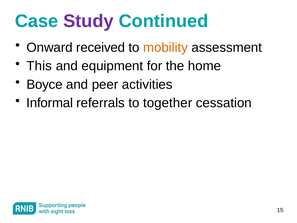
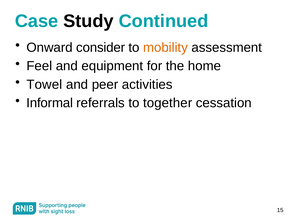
Study colour: purple -> black
received: received -> consider
This: This -> Feel
Boyce: Boyce -> Towel
